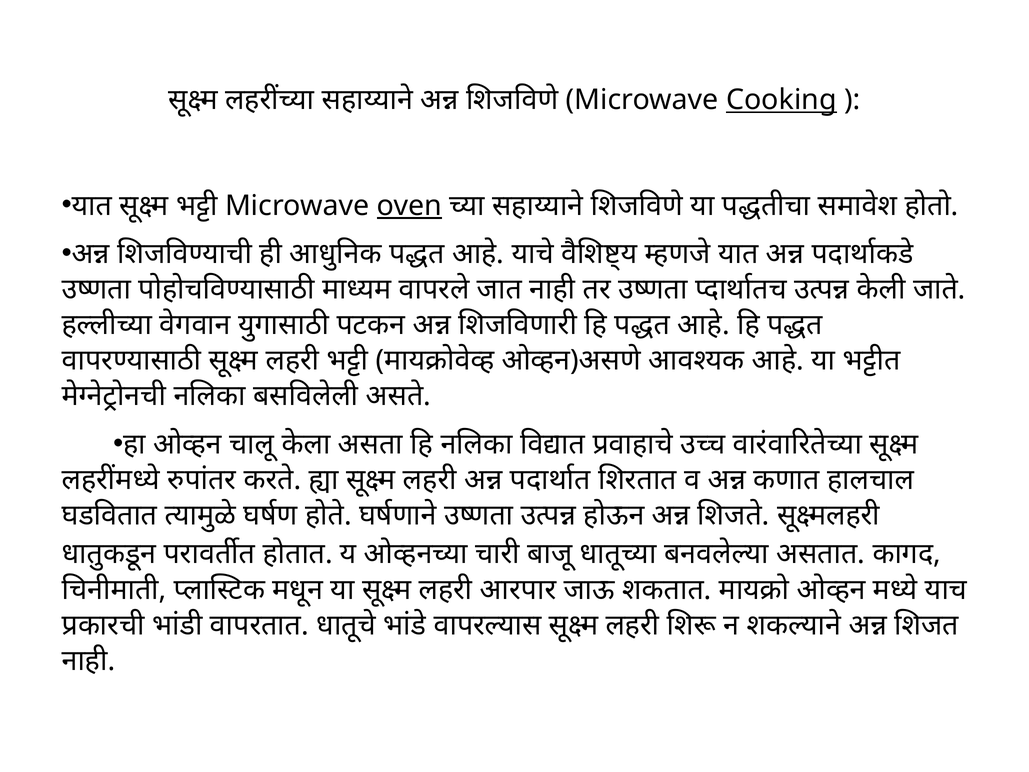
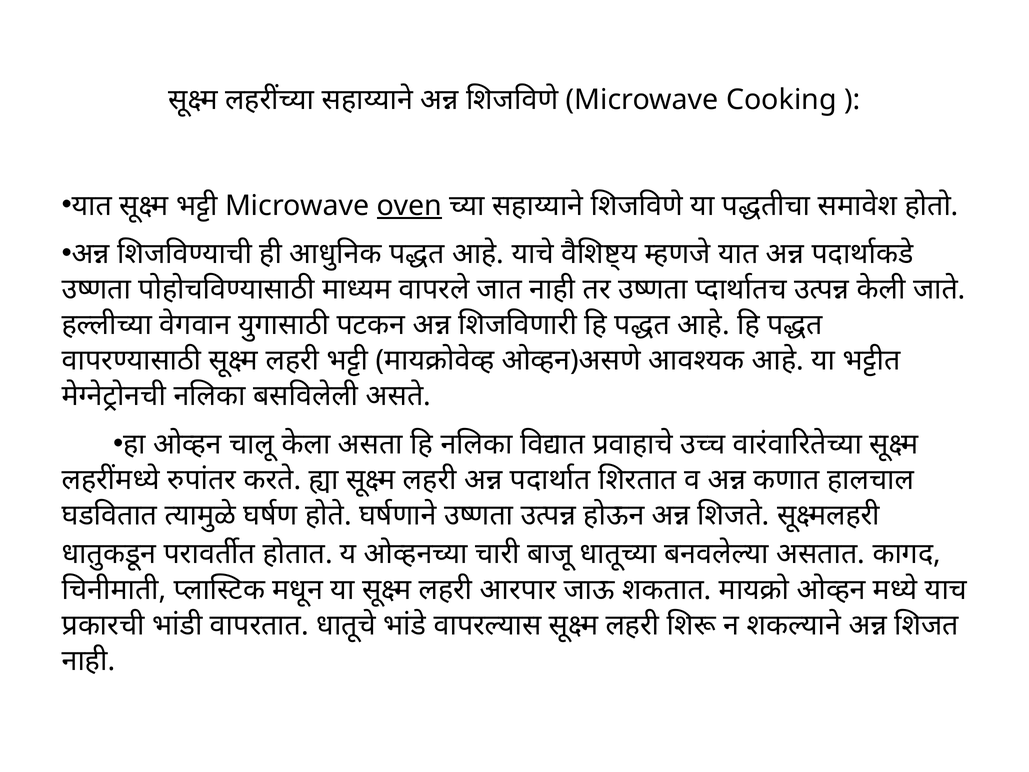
Cooking underline: present -> none
